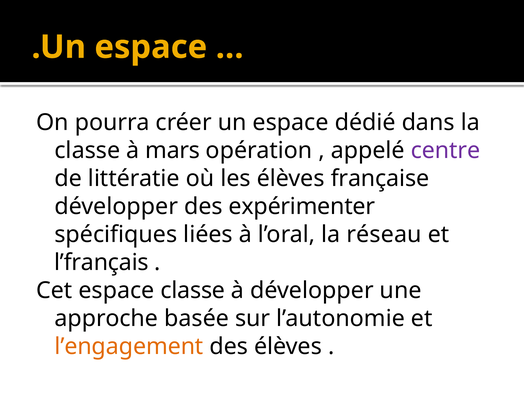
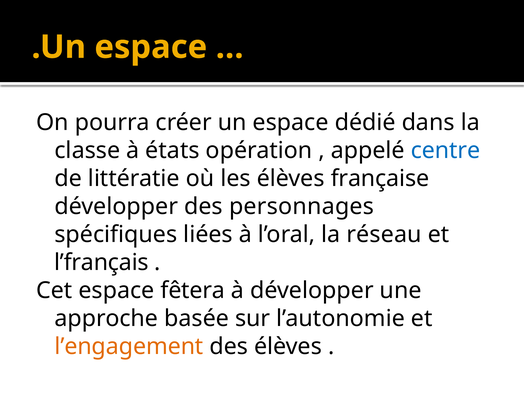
mars: mars -> états
centre colour: purple -> blue
expérimenter: expérimenter -> personnages
espace classe: classe -> fêtera
